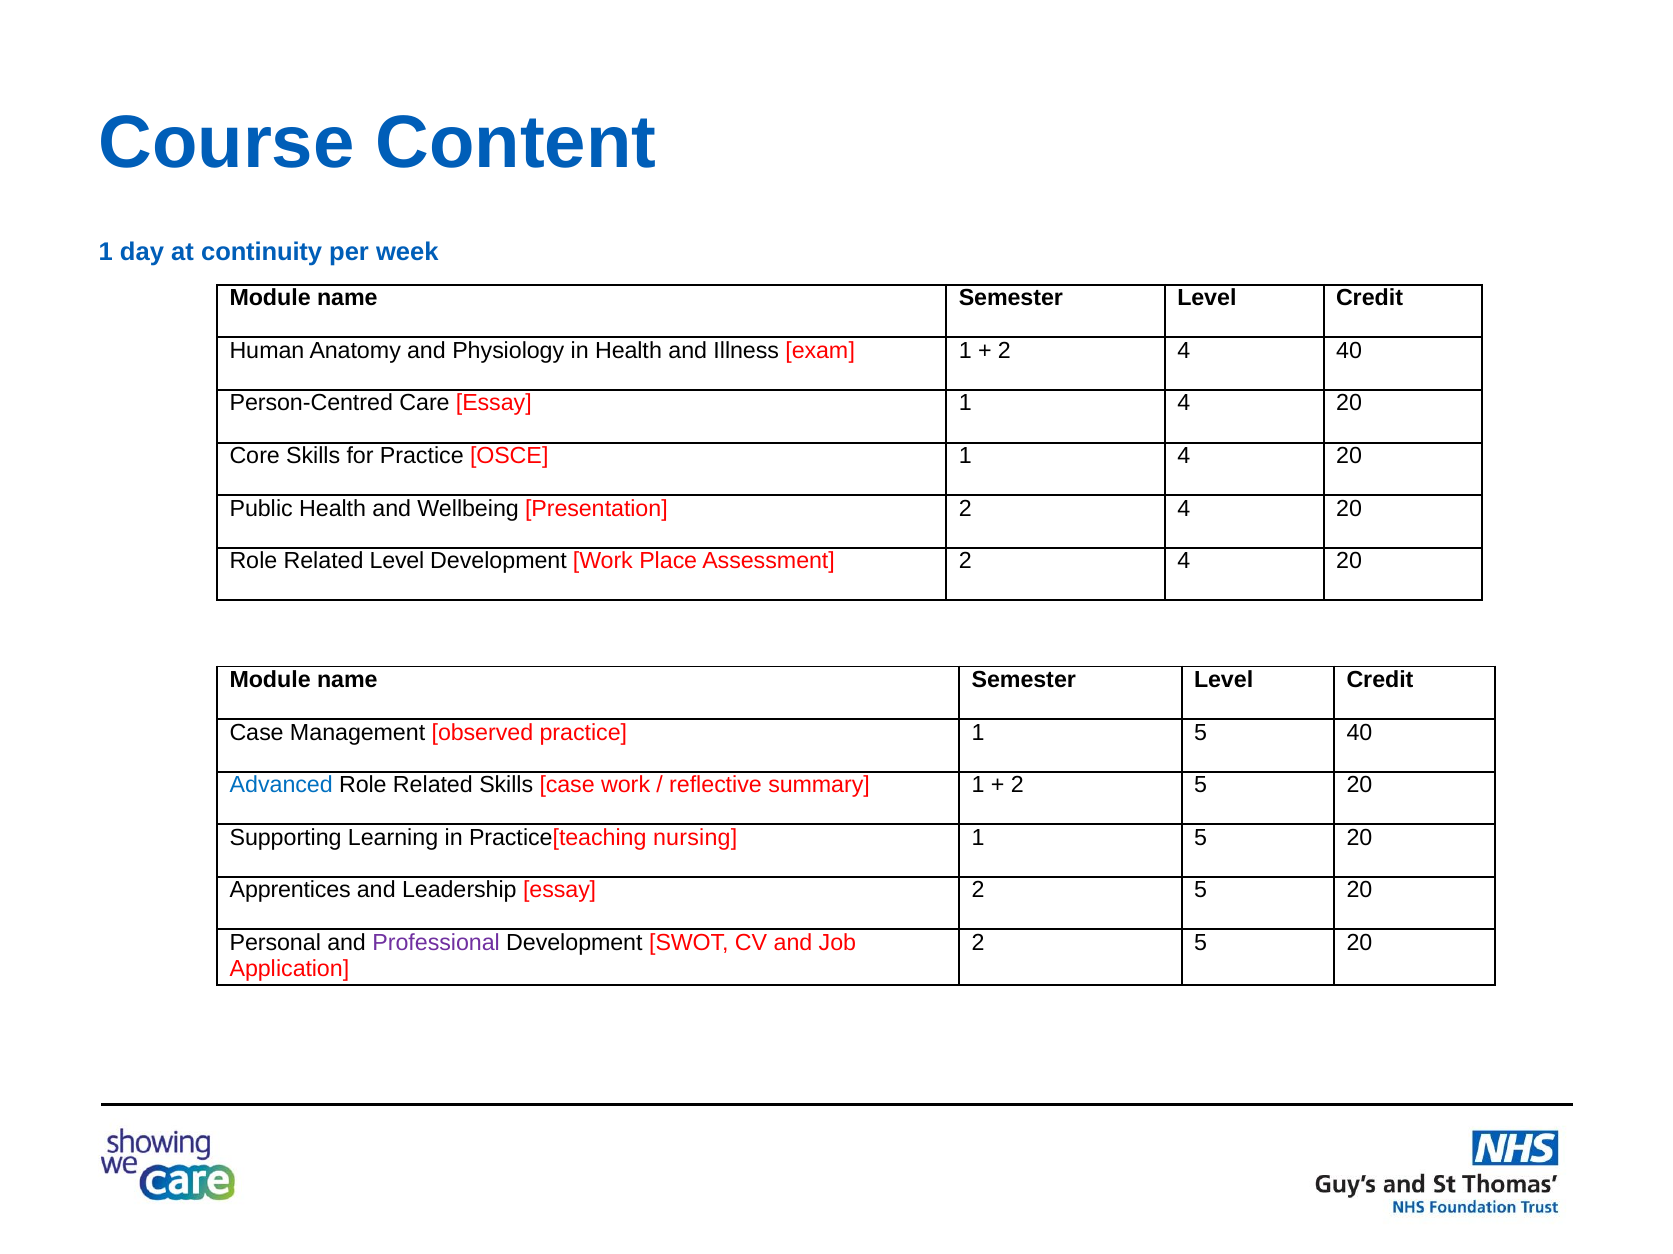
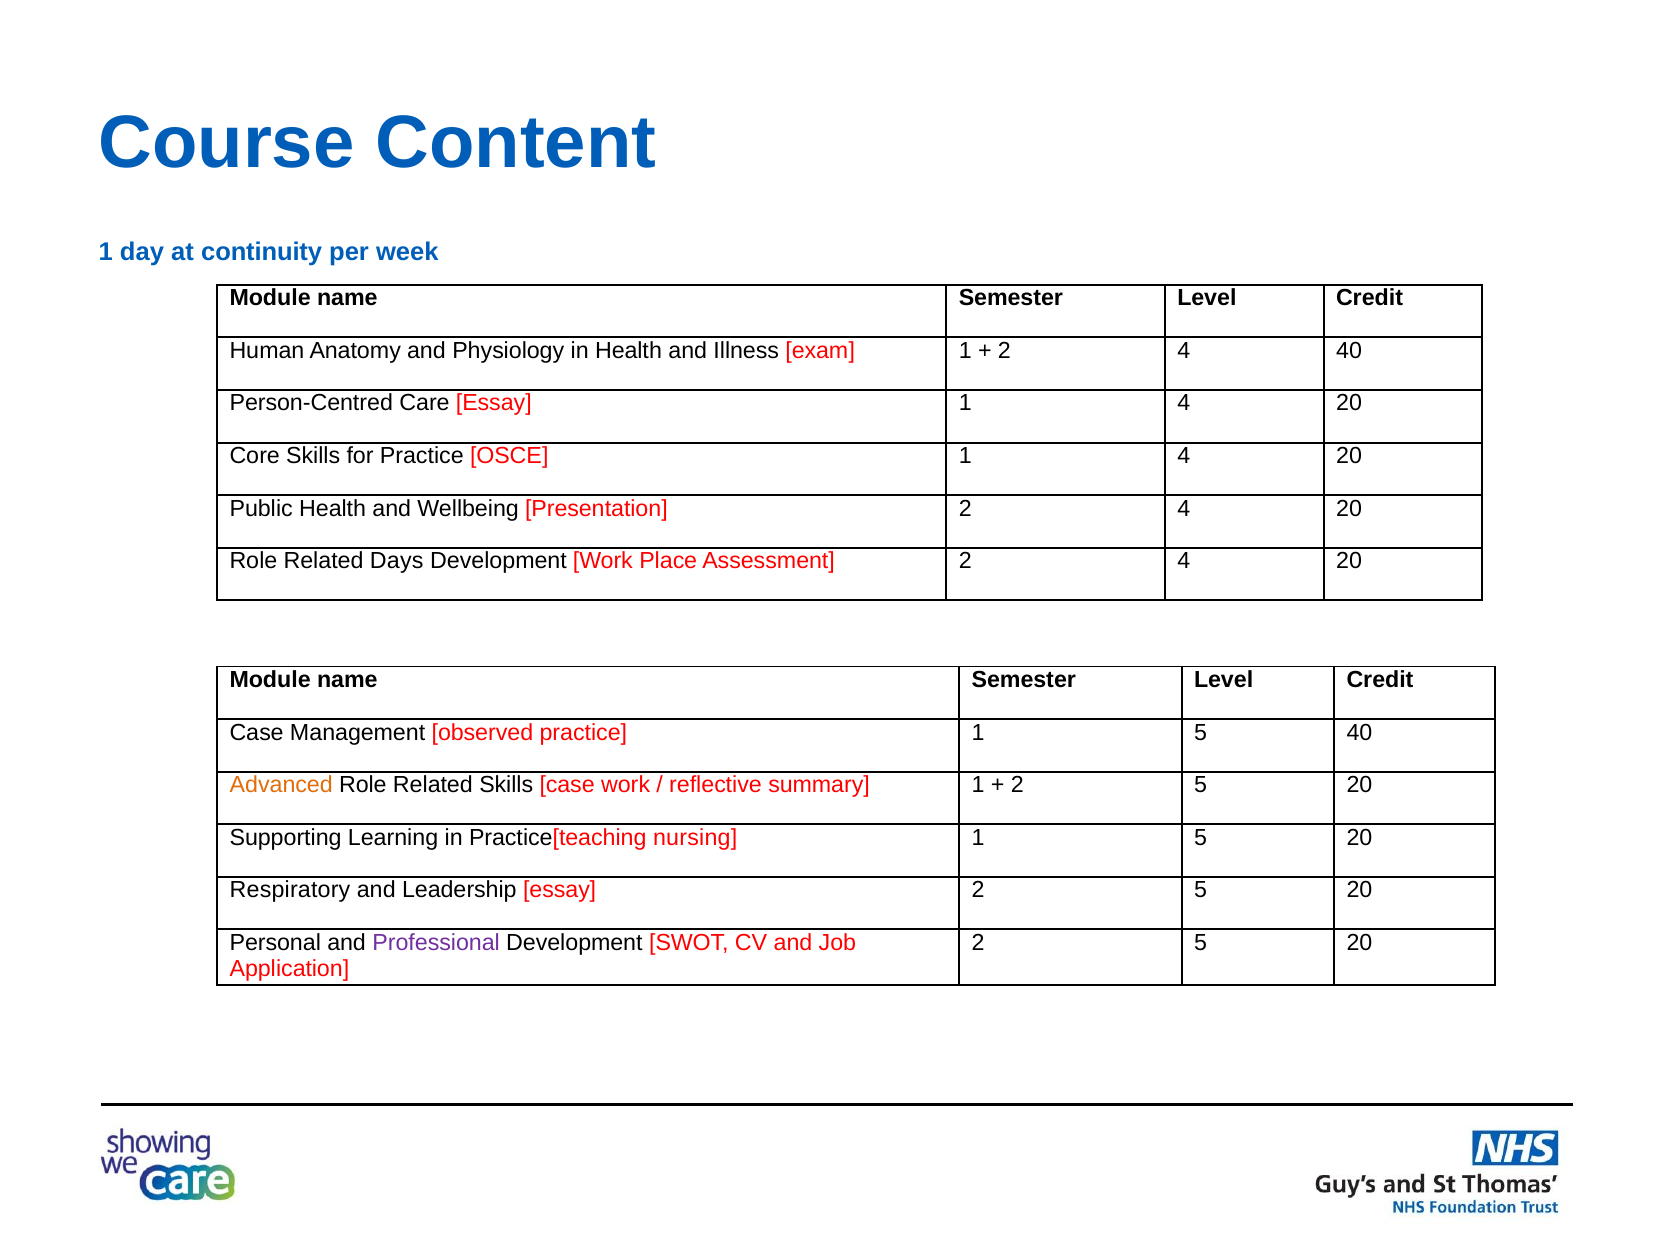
Related Level: Level -> Days
Advanced colour: blue -> orange
Apprentices: Apprentices -> Respiratory
